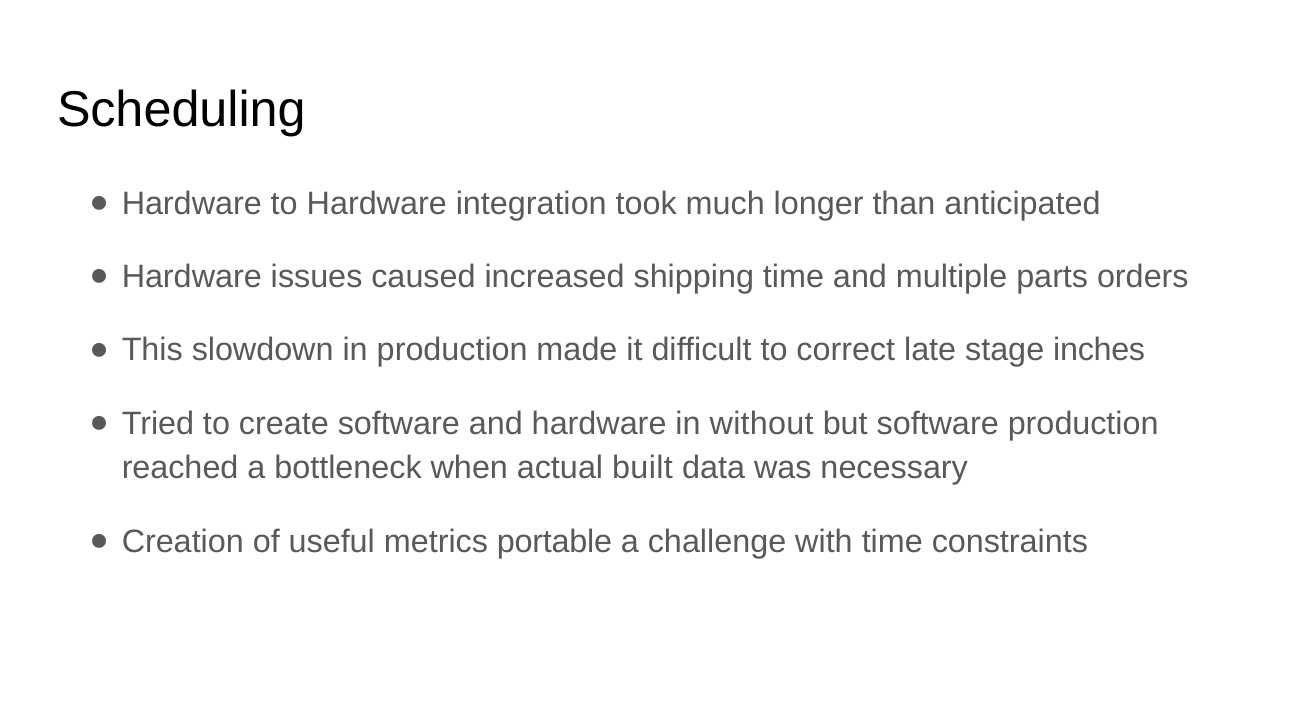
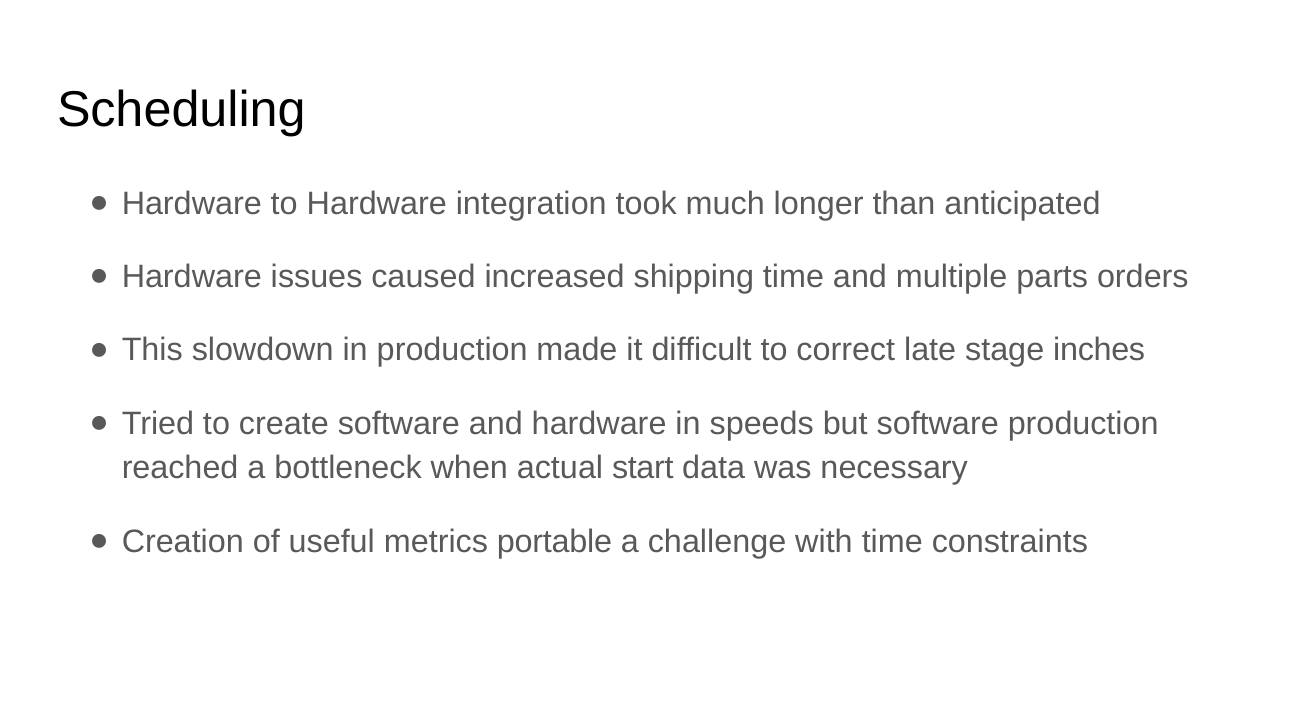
without: without -> speeds
built: built -> start
